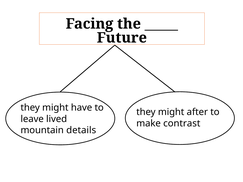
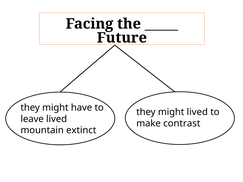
might after: after -> lived
details: details -> extinct
